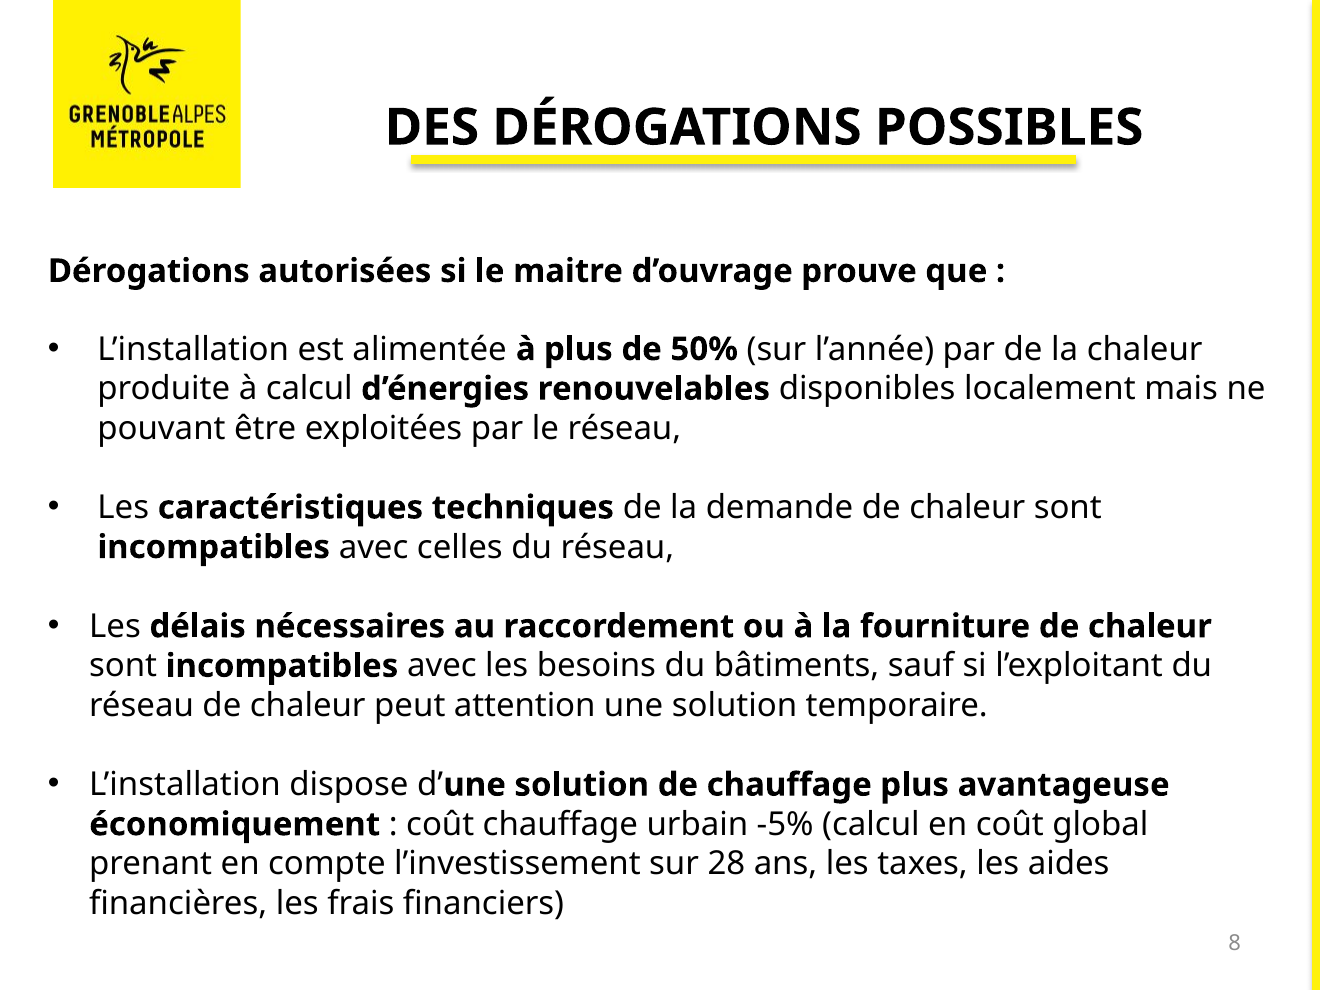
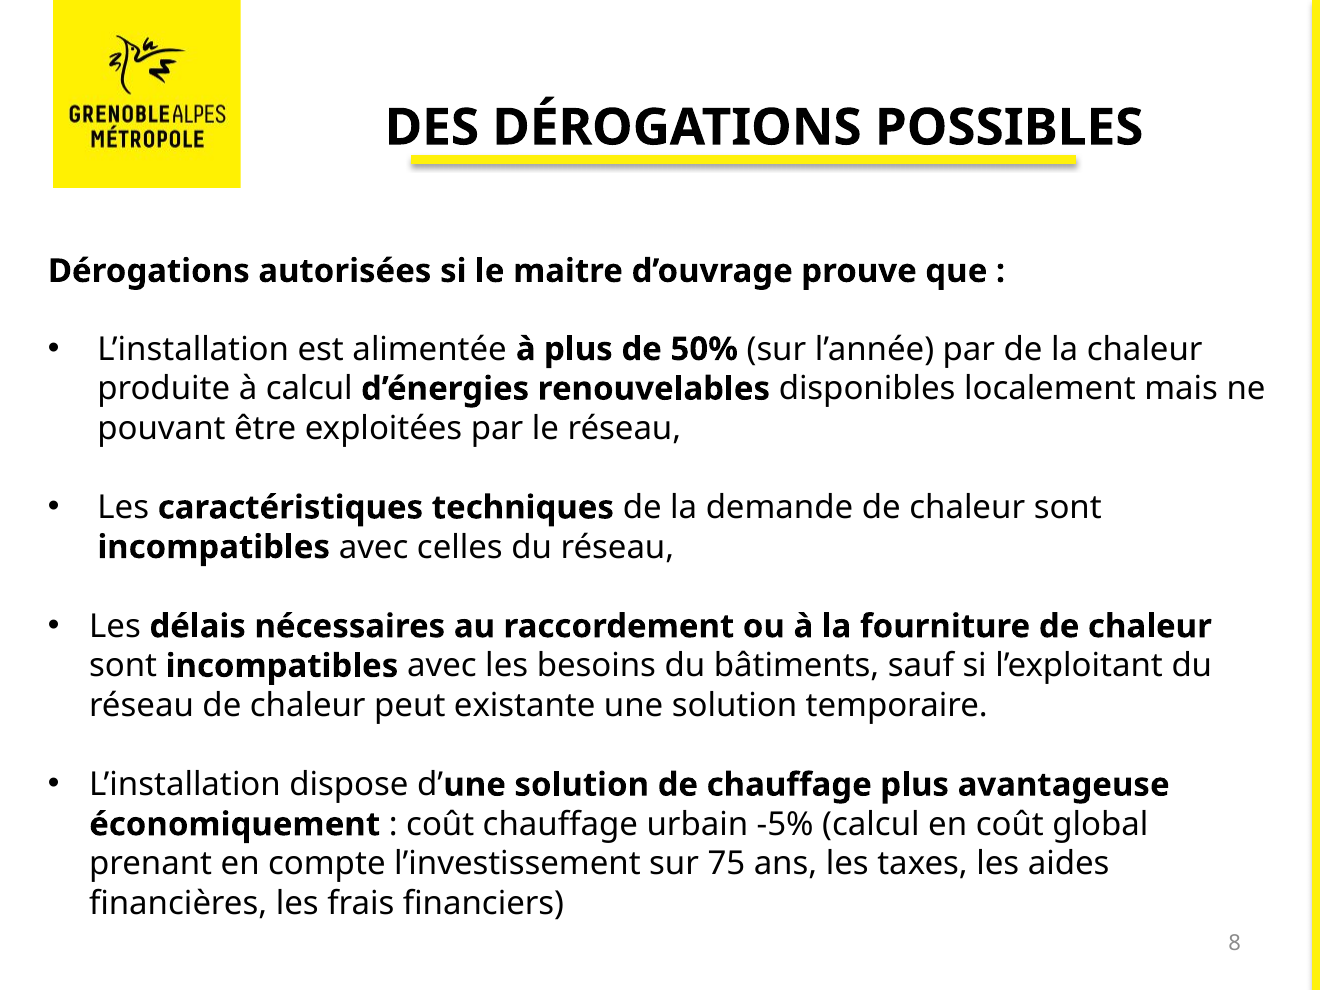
attention: attention -> existante
28: 28 -> 75
